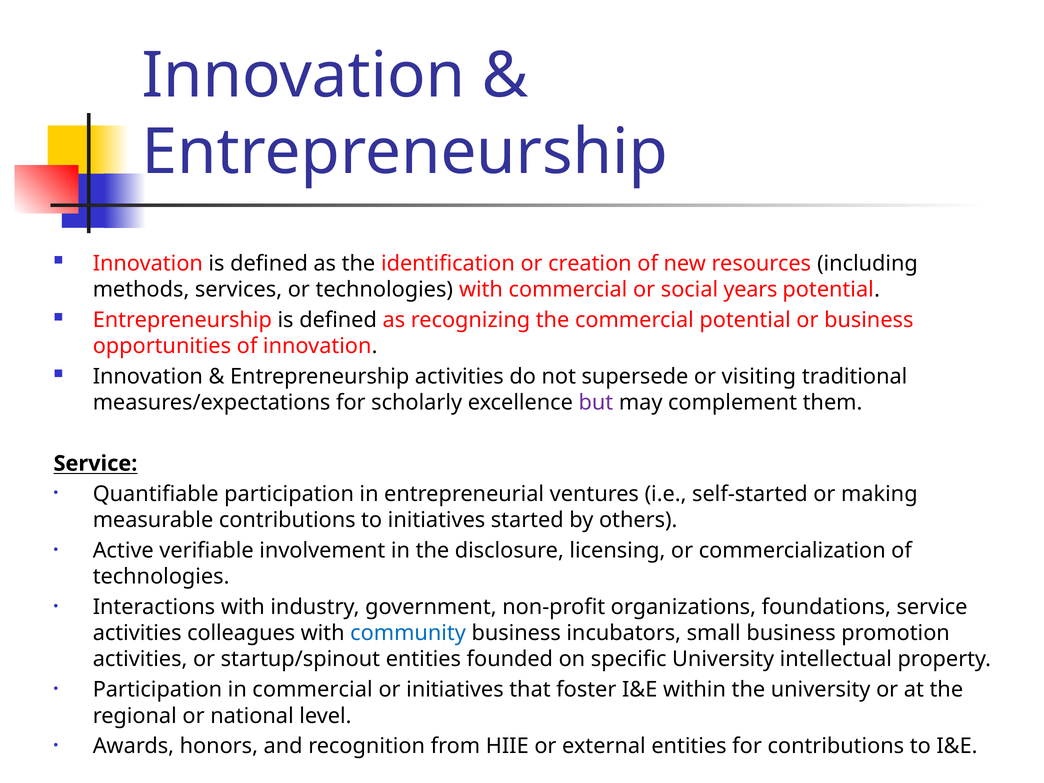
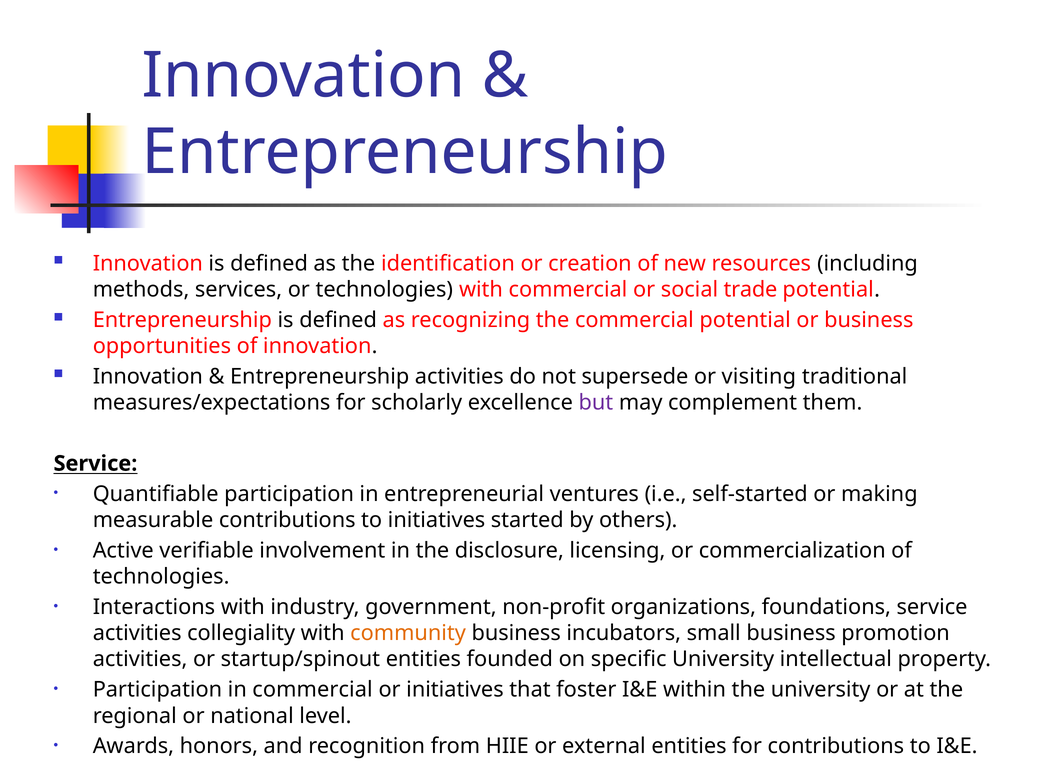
years: years -> trade
colleagues: colleagues -> collegiality
community colour: blue -> orange
